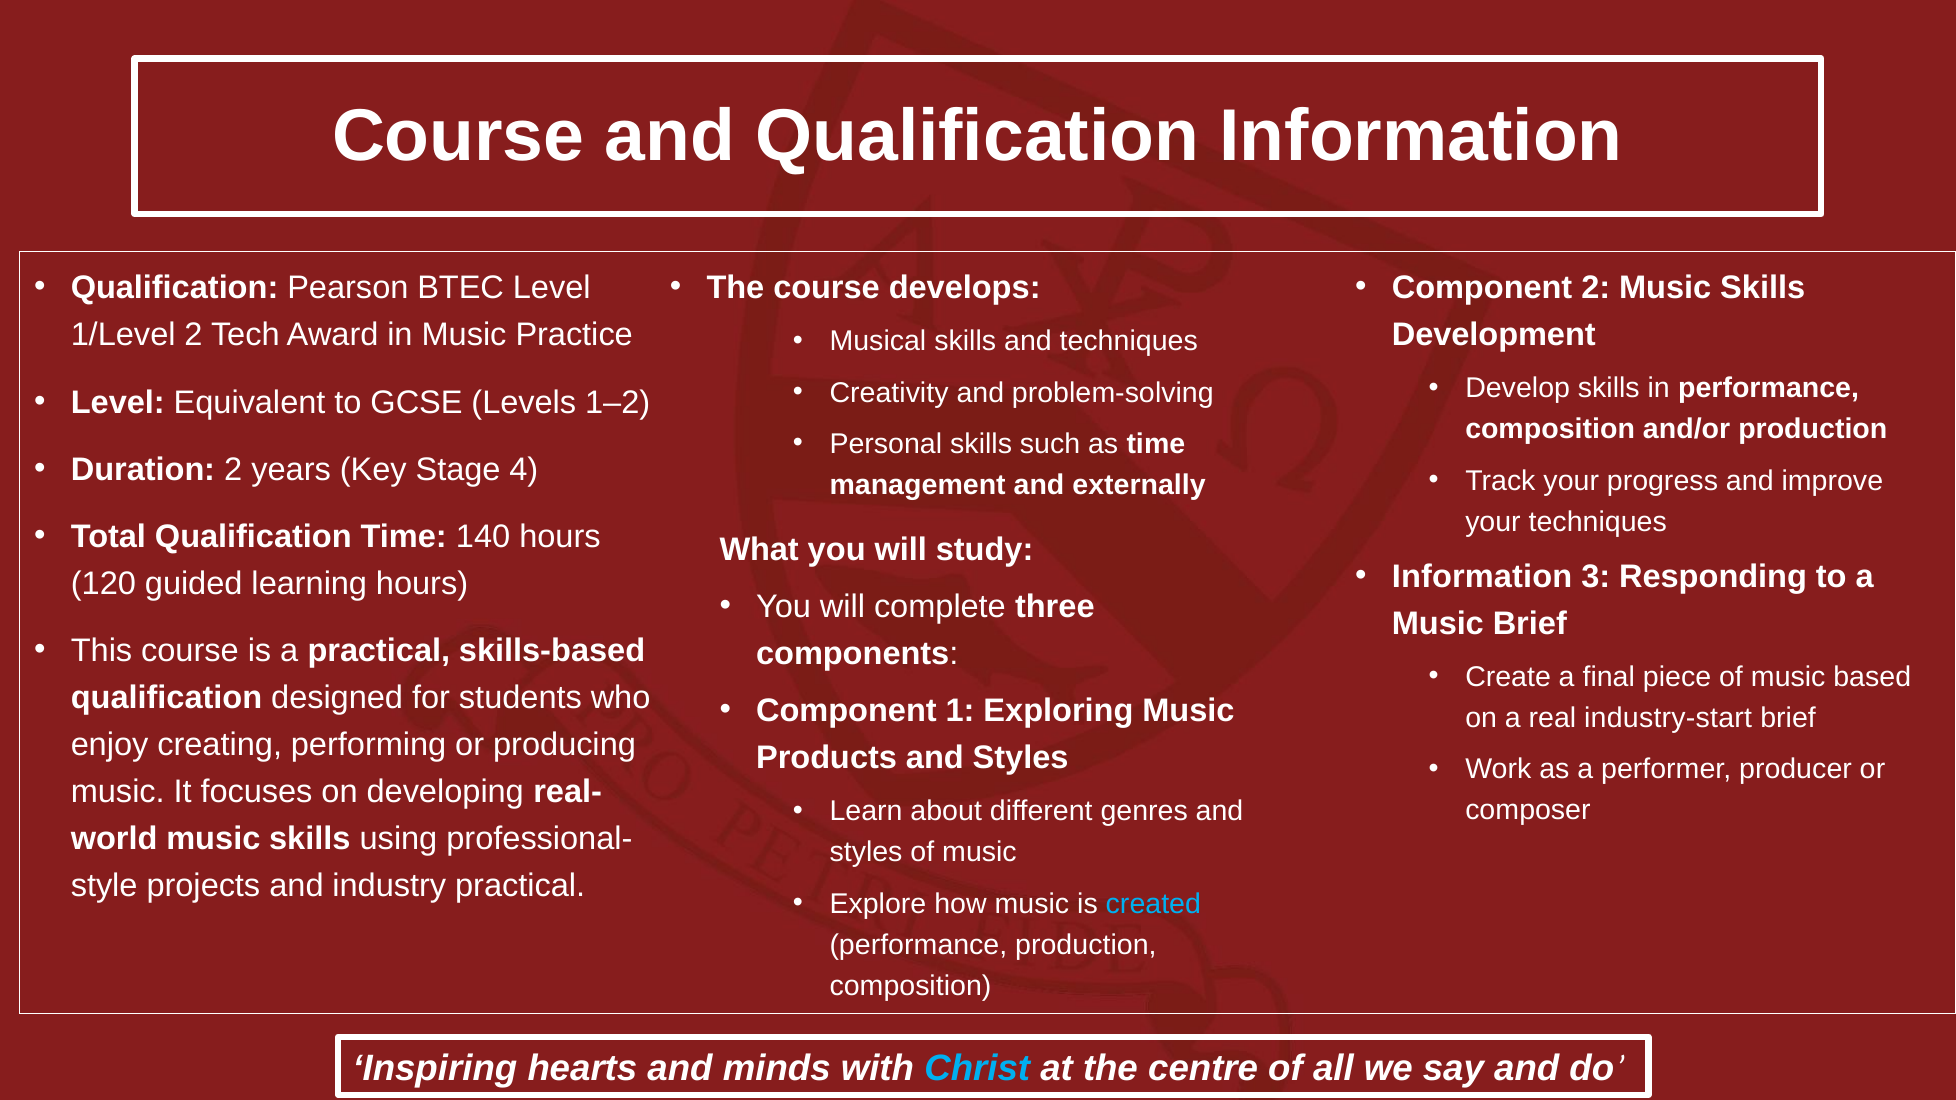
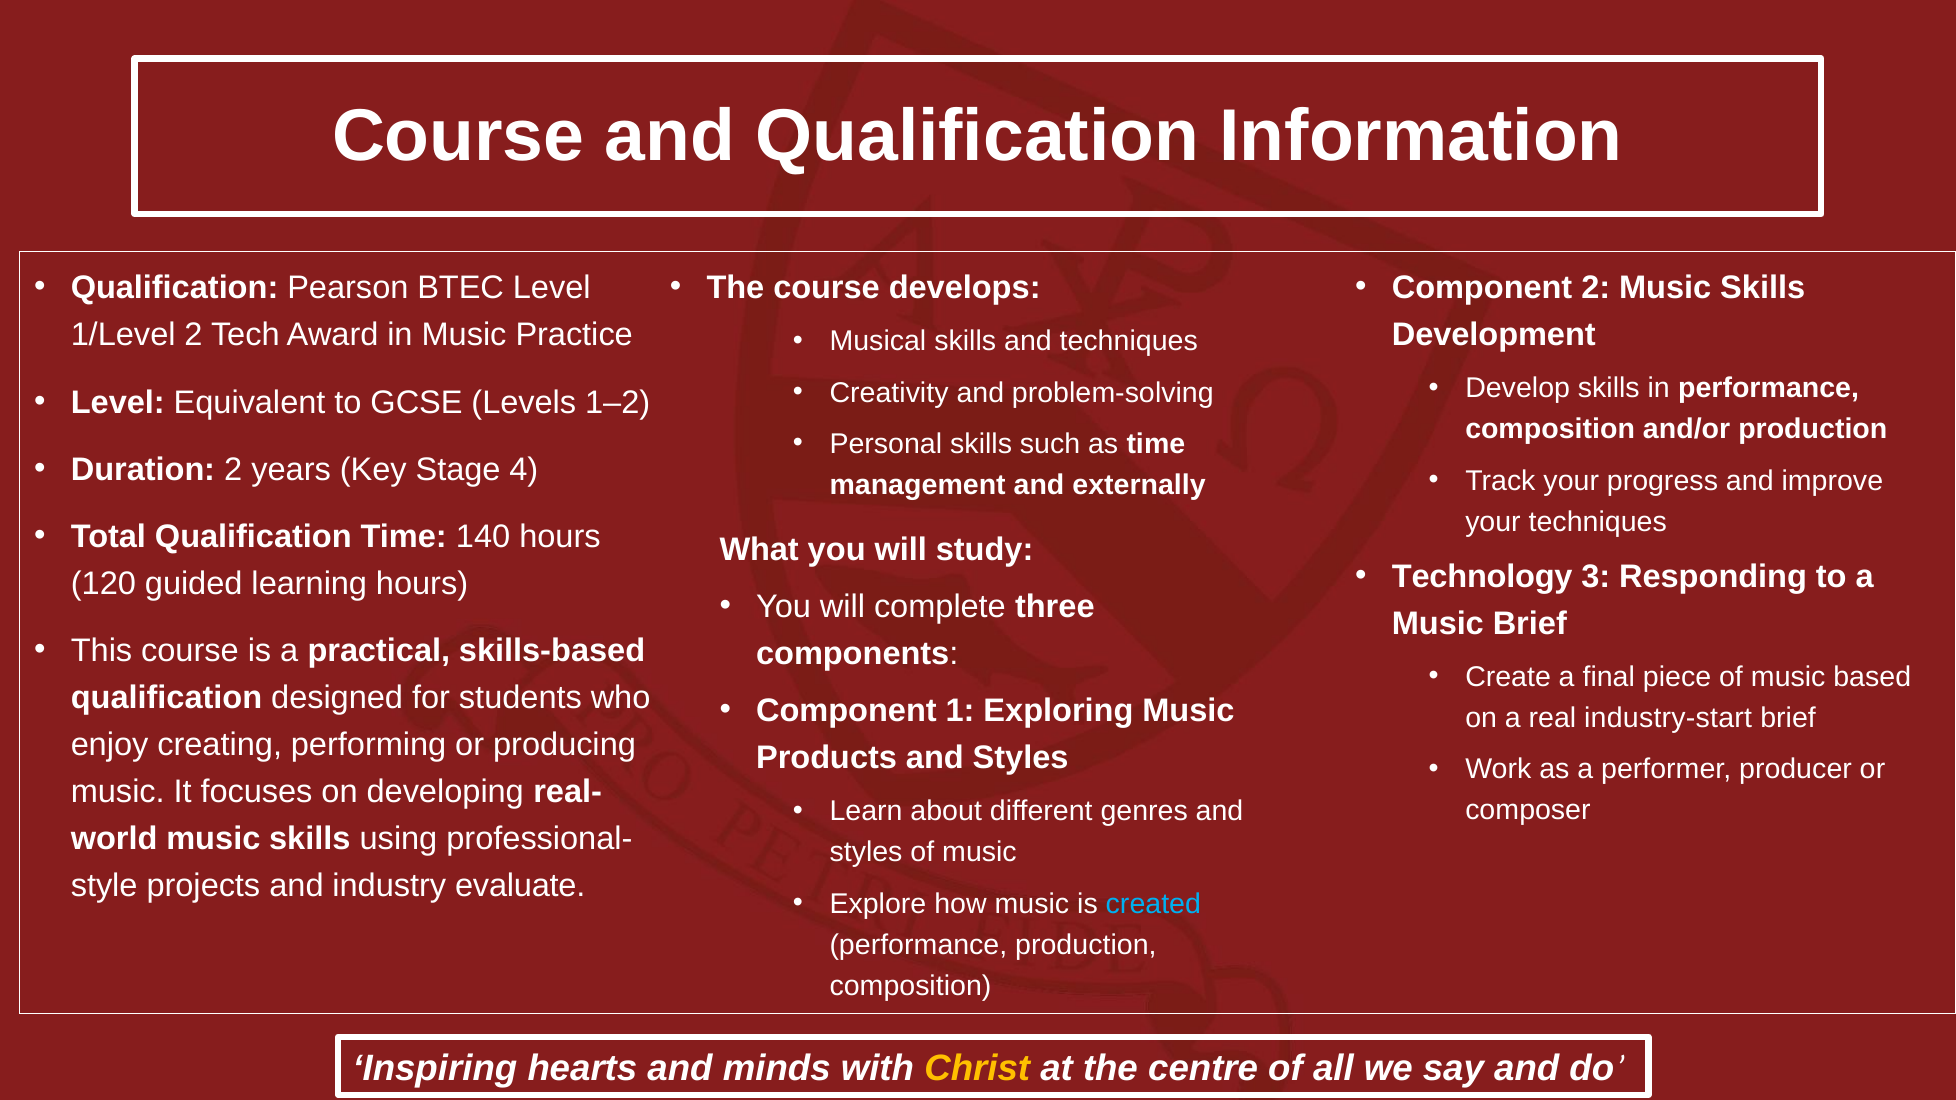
Information at (1482, 577): Information -> Technology
industry practical: practical -> evaluate
Christ colour: light blue -> yellow
